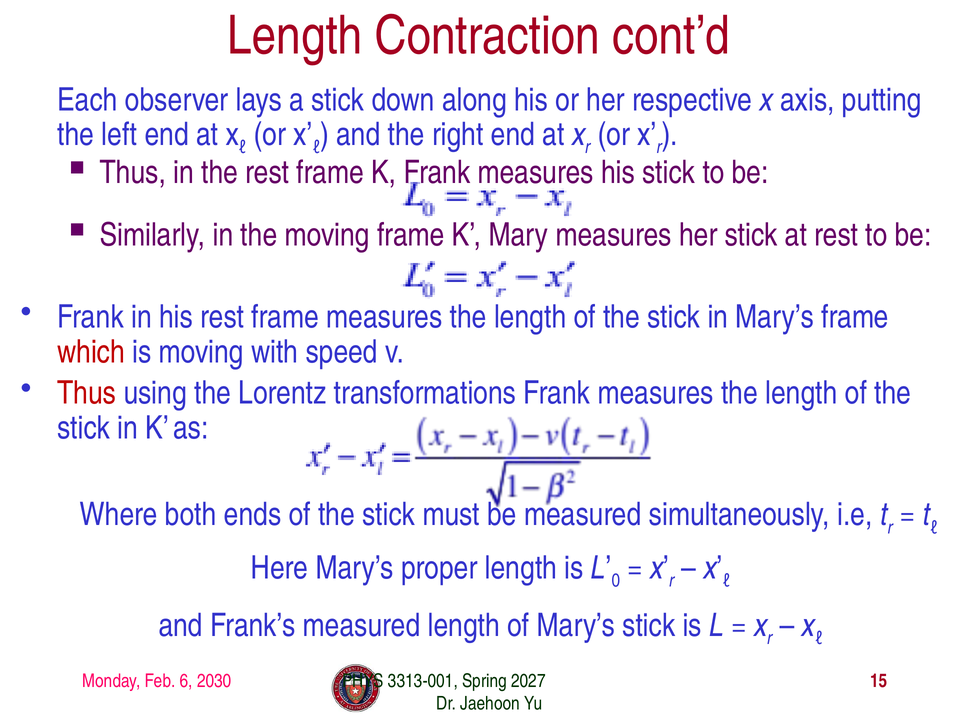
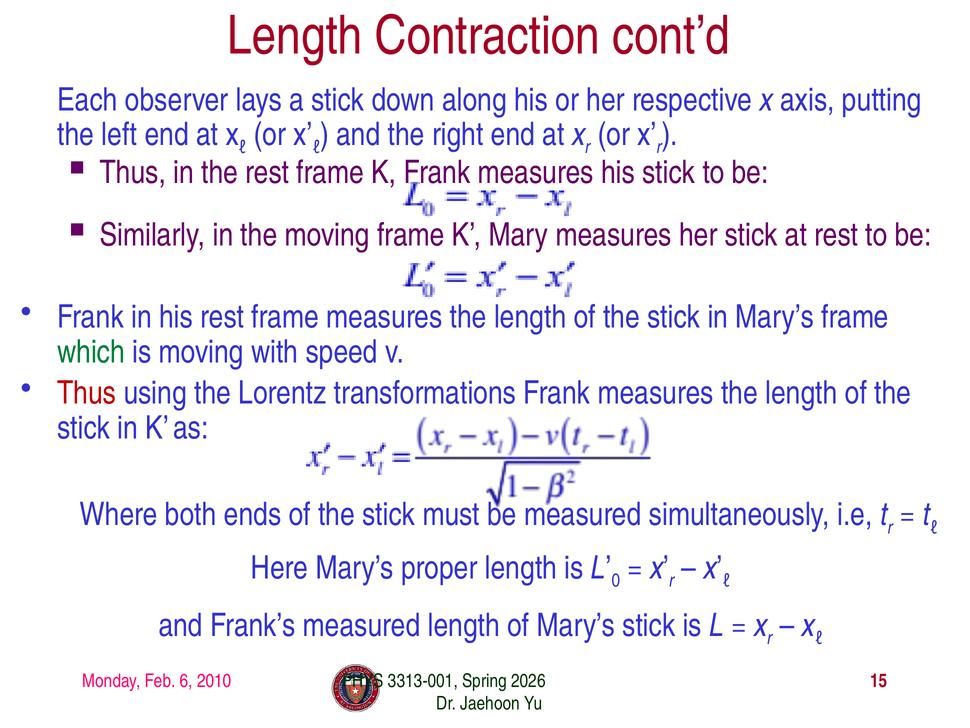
which colour: red -> green
2030: 2030 -> 2010
2027: 2027 -> 2026
